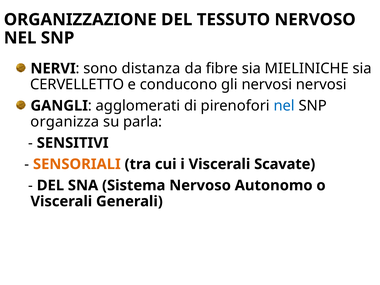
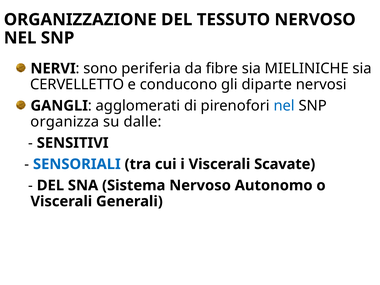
distanza: distanza -> periferia
gli nervosi: nervosi -> diparte
parla: parla -> dalle
SENSORIALI colour: orange -> blue
